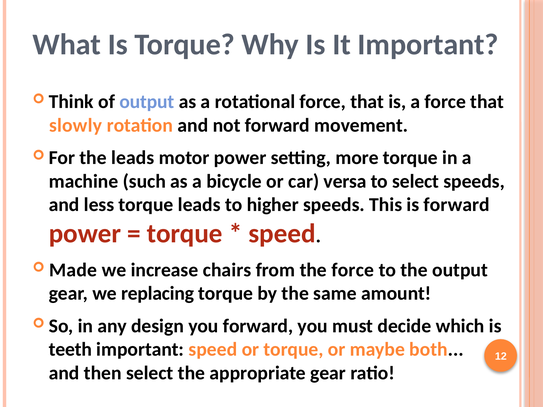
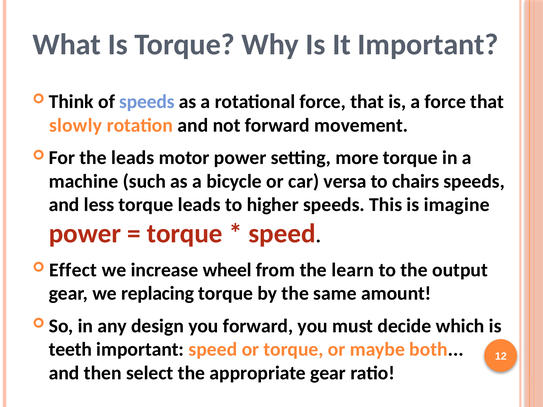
of output: output -> speeds
to select: select -> chairs
is forward: forward -> imagine
Made: Made -> Effect
chairs: chairs -> wheel
the force: force -> learn
